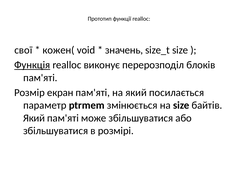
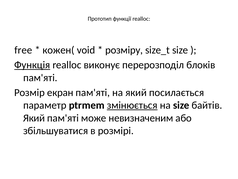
свої: свої -> free
значень: значень -> розміру
змінюється underline: none -> present
може збільшуватися: збільшуватися -> невизначеним
